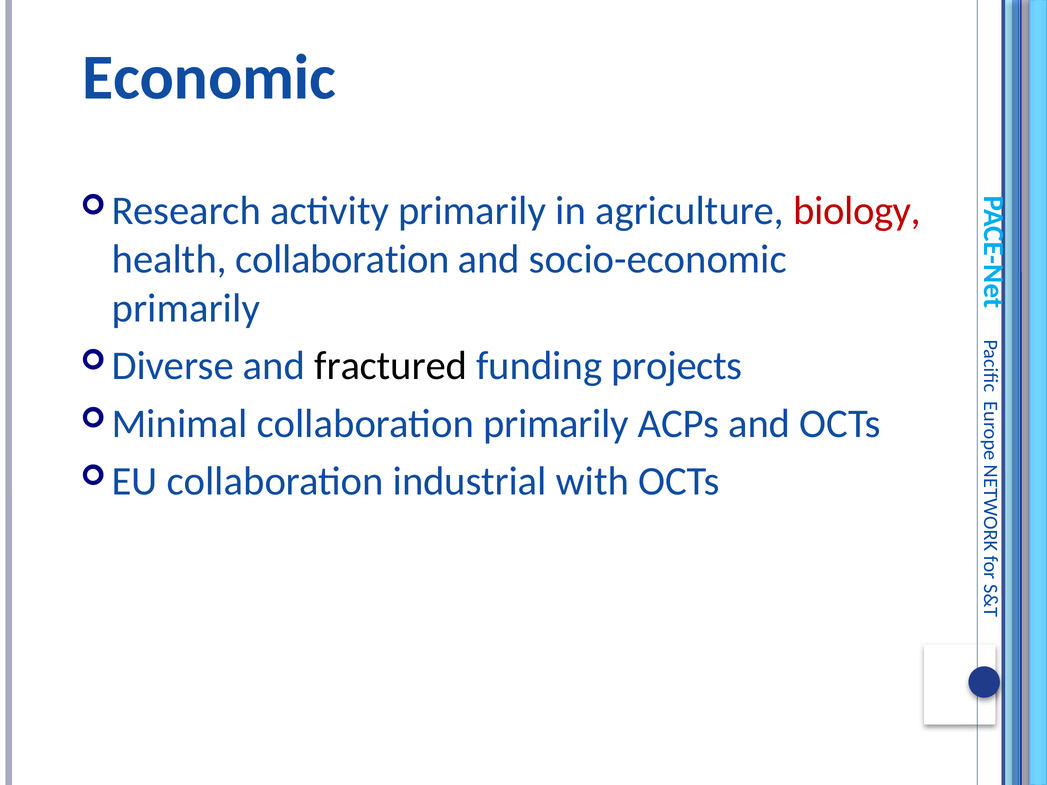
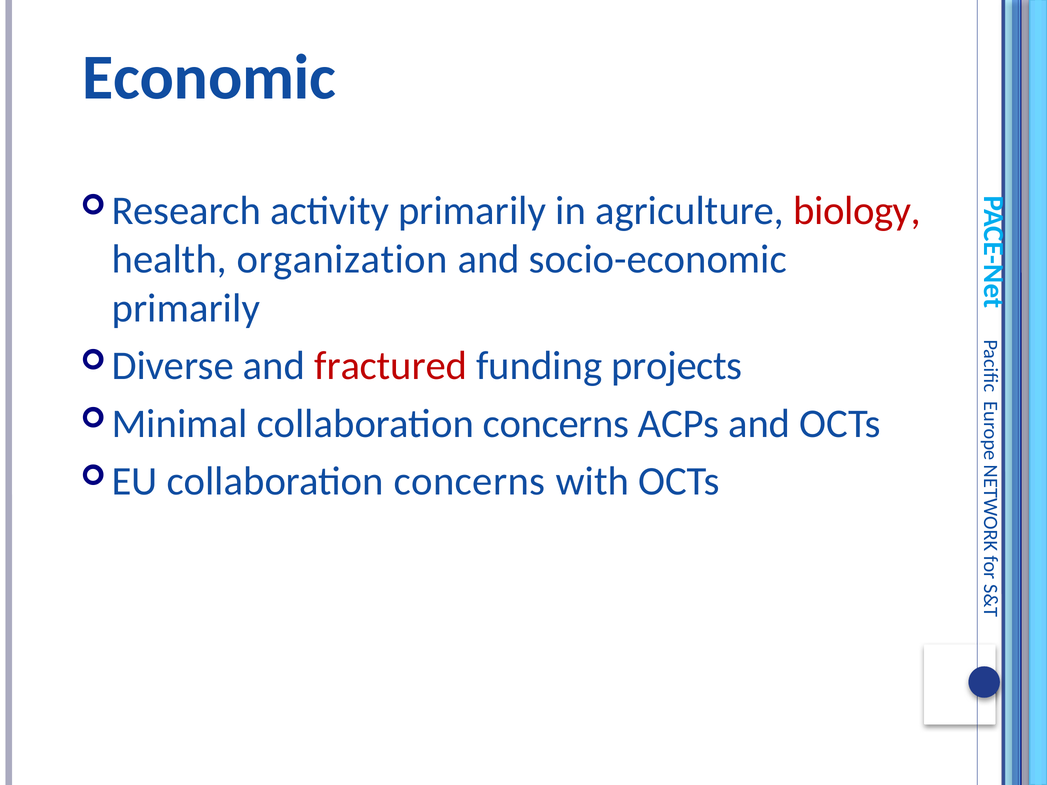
health collaboration: collaboration -> organization
fractured colour: black -> red
primarily at (556, 424): primarily -> concerns
industrial at (470, 481): industrial -> concerns
